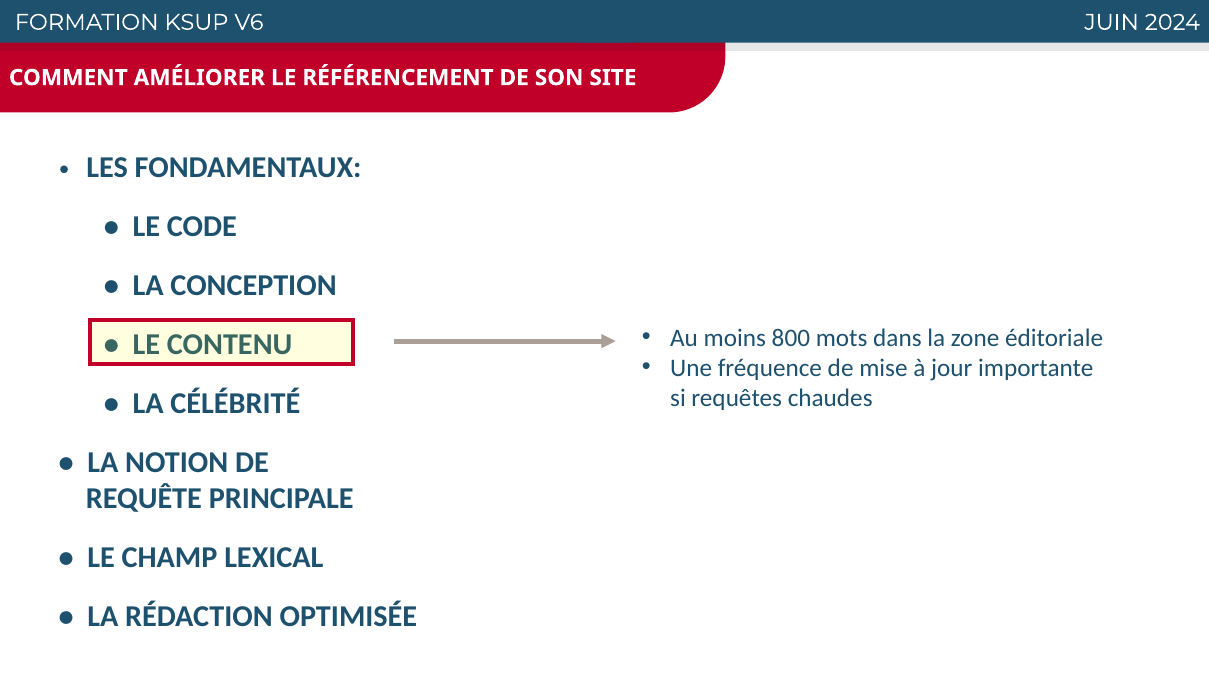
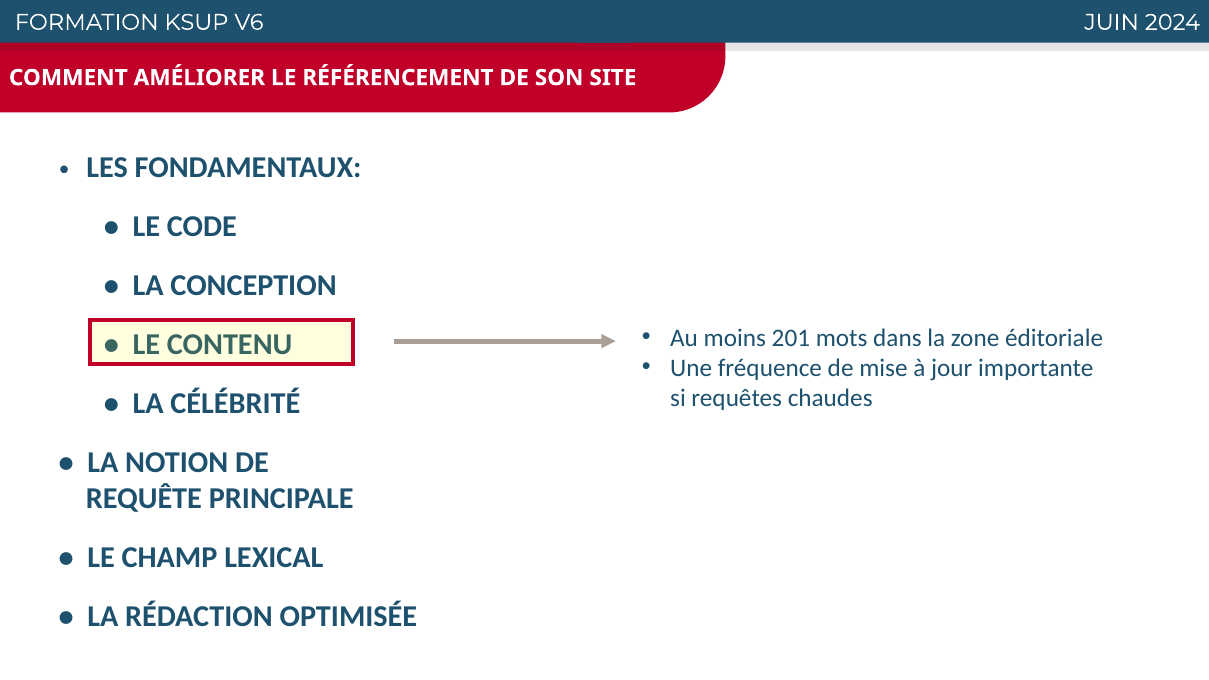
800: 800 -> 201
